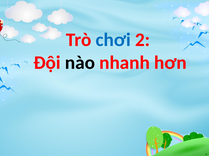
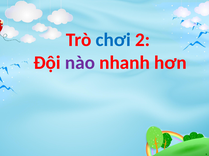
nào colour: black -> purple
